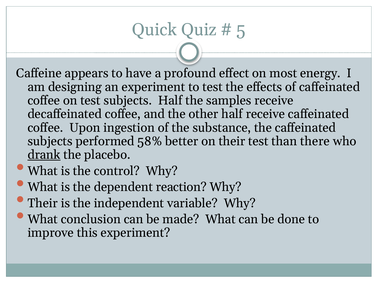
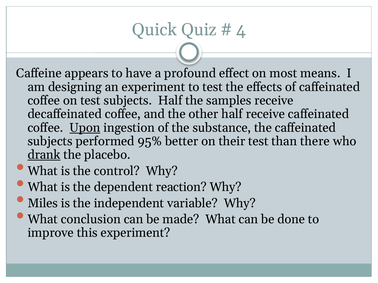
5: 5 -> 4
energy: energy -> means
Upon underline: none -> present
58%: 58% -> 95%
Their at (43, 203): Their -> Miles
